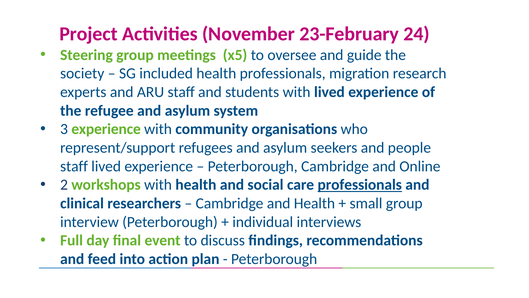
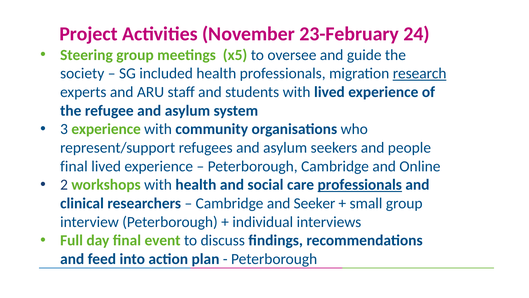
research underline: none -> present
staff at (74, 166): staff -> final
and Health: Health -> Seeker
